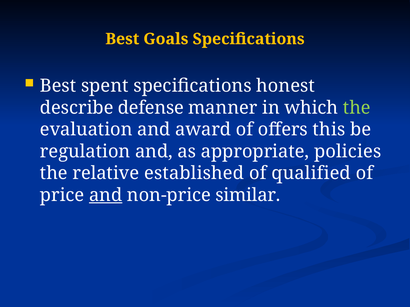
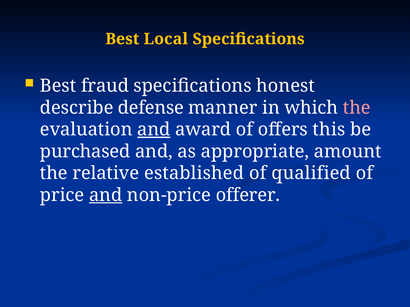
Goals: Goals -> Local
spent: spent -> fraud
the at (357, 108) colour: light green -> pink
and at (154, 130) underline: none -> present
regulation: regulation -> purchased
policies: policies -> amount
similar: similar -> offerer
